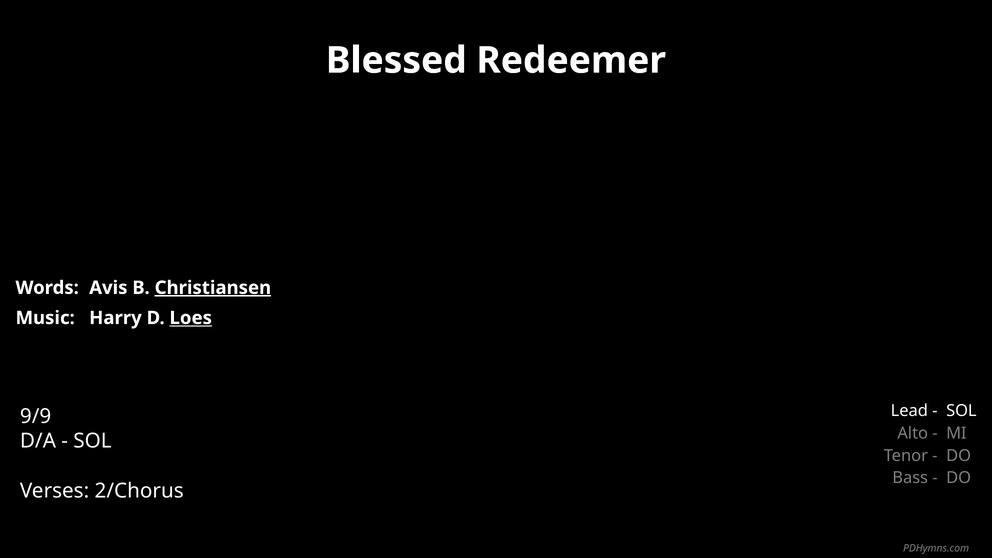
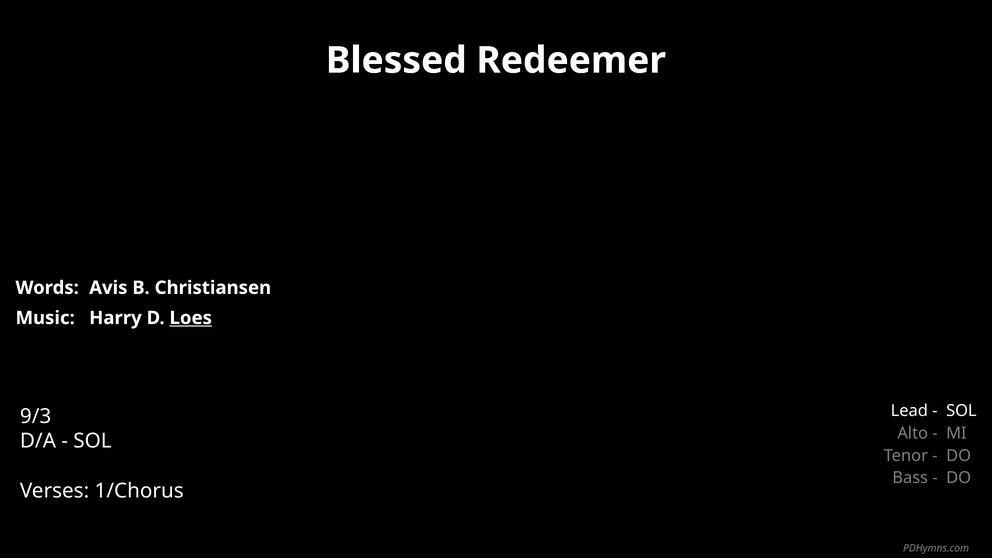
Christiansen underline: present -> none
9/9: 9/9 -> 9/3
2/Chorus: 2/Chorus -> 1/Chorus
